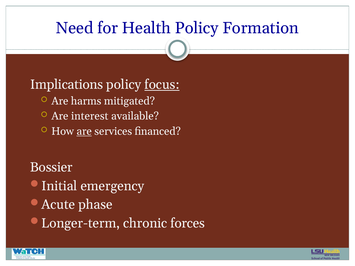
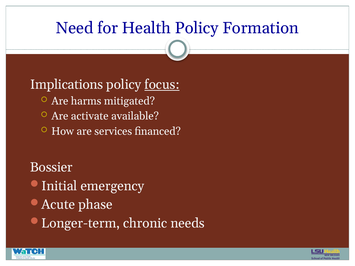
interest: interest -> activate
are at (84, 131) underline: present -> none
forces: forces -> needs
